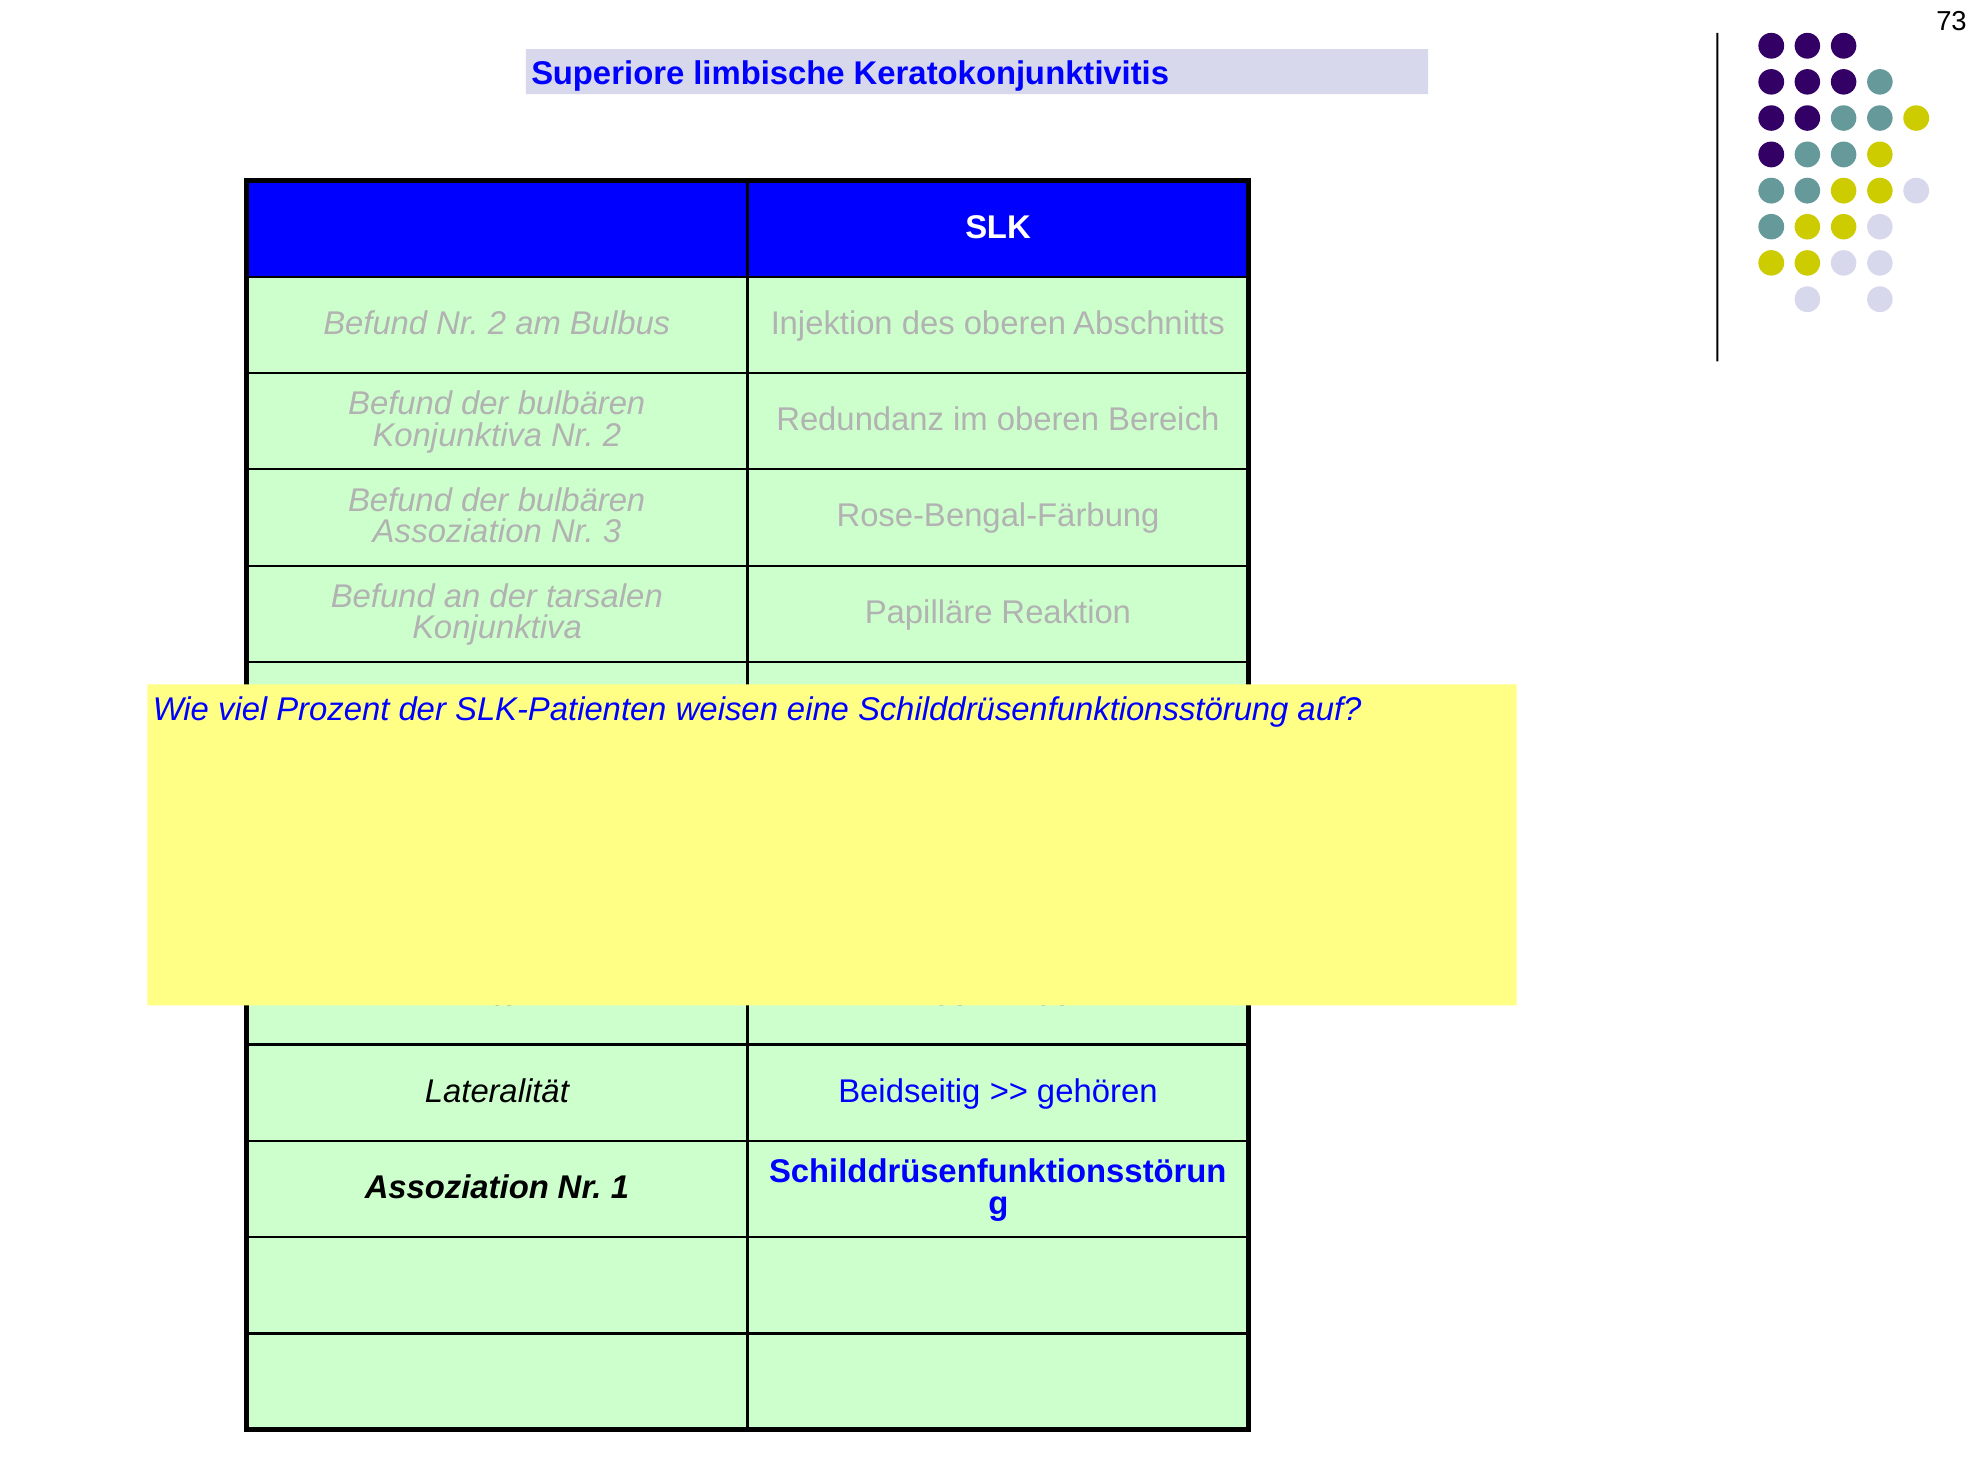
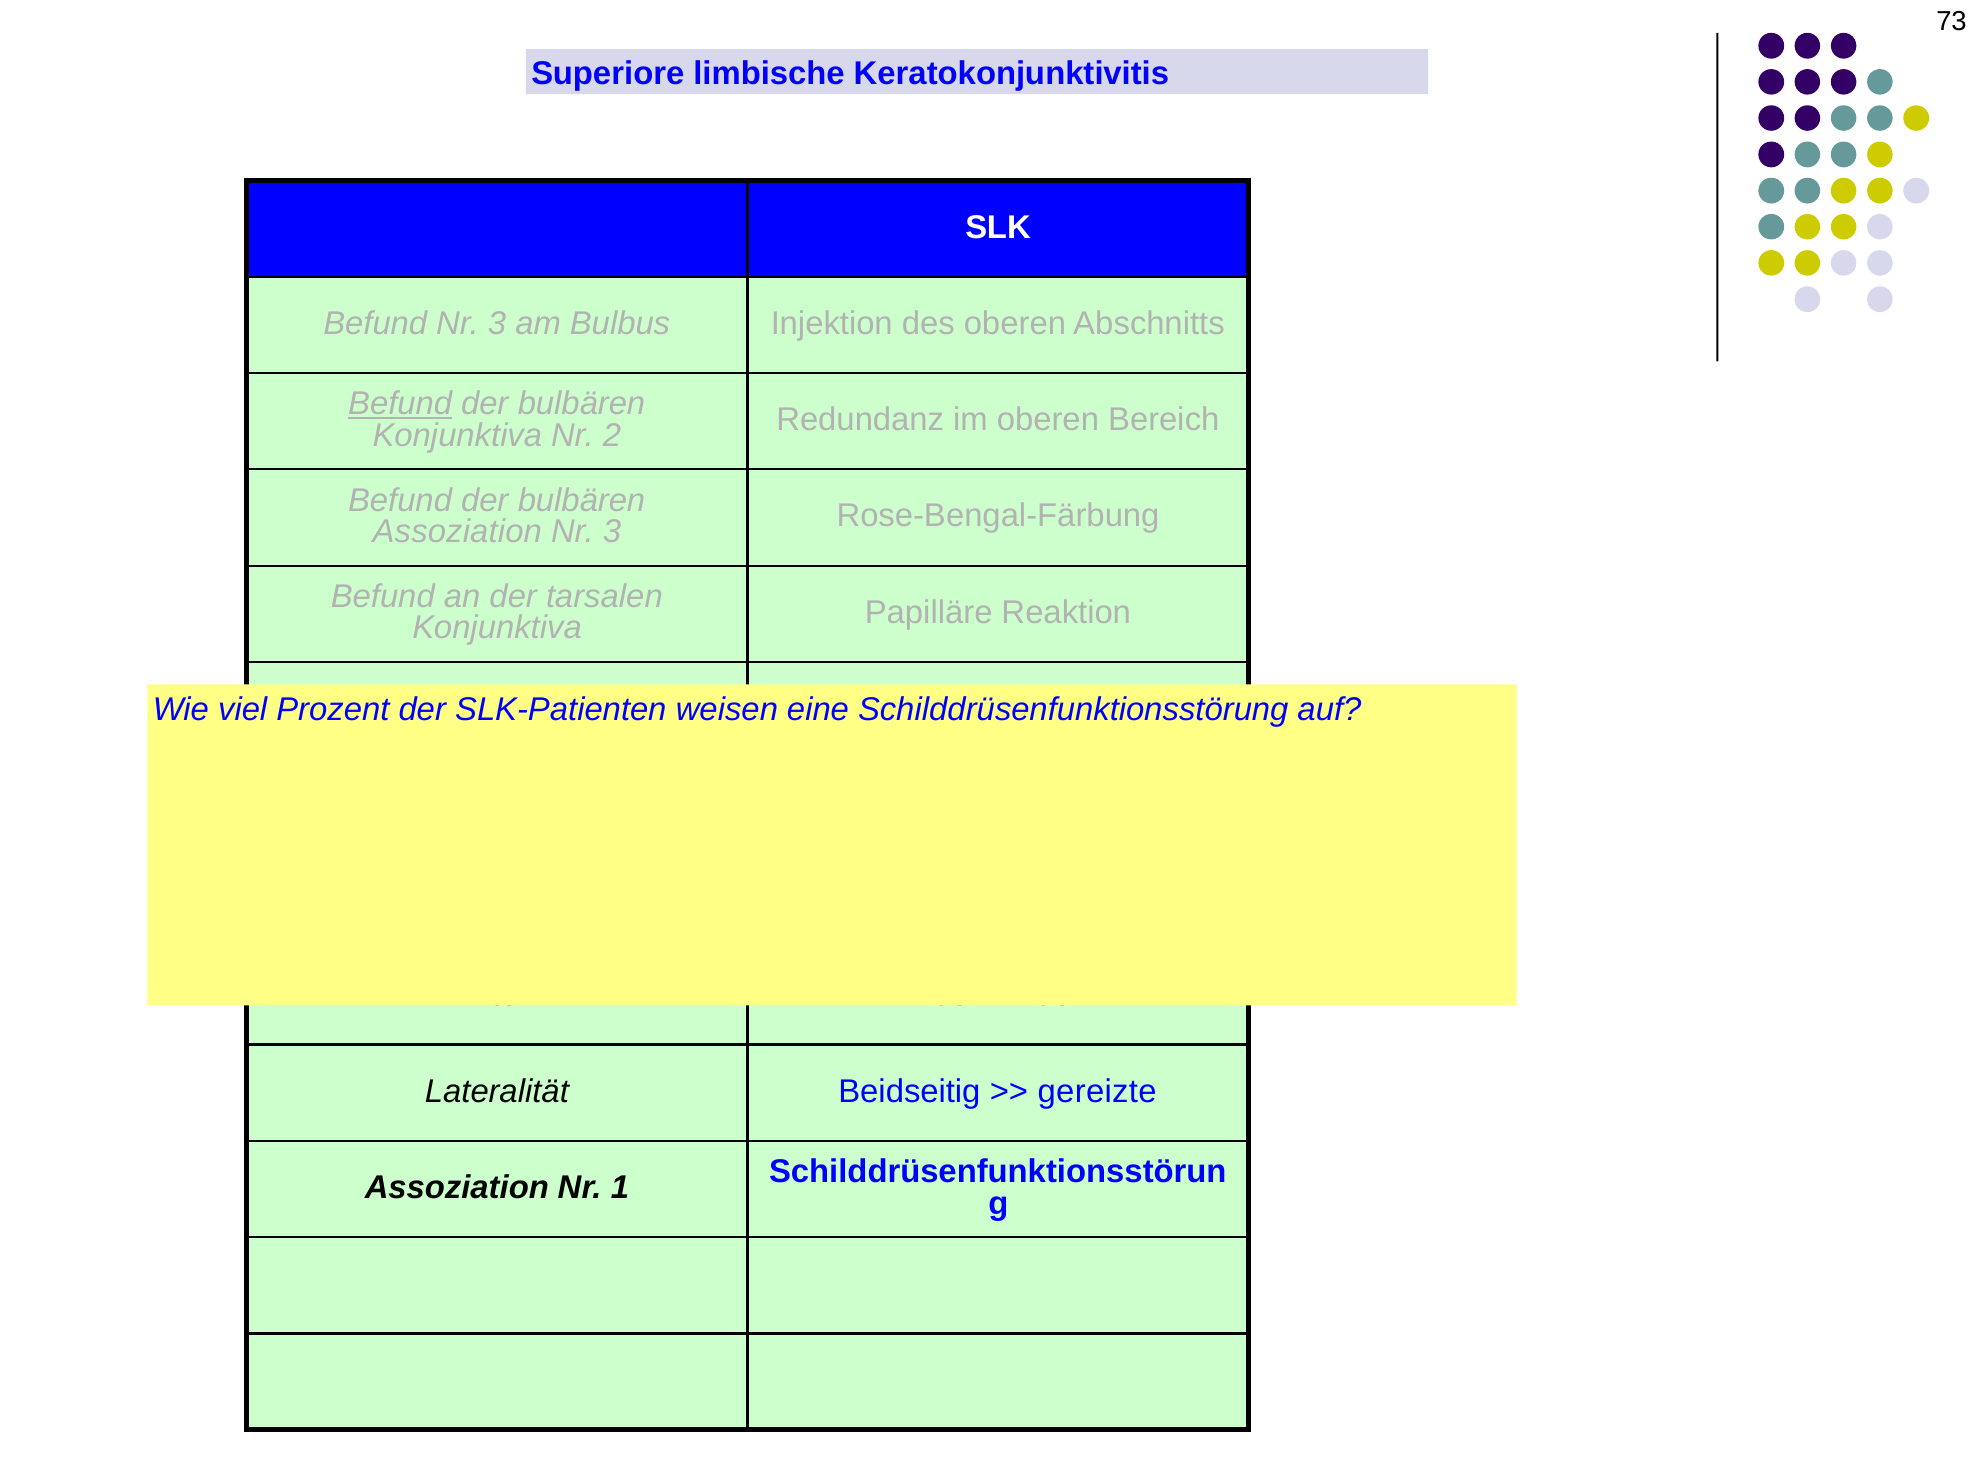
Befund Nr 2: 2 -> 3
Befund at (400, 404) underline: none -> present
gehören: gehören -> gereizte
